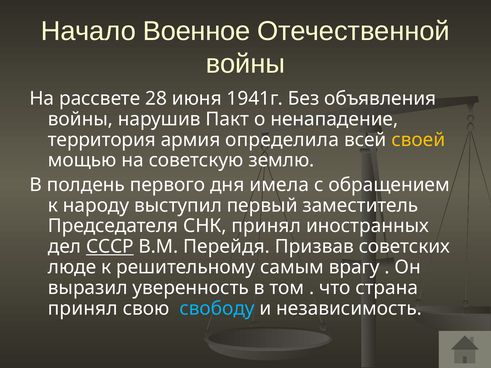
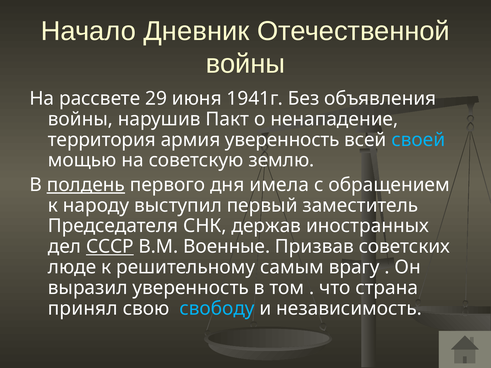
Военное: Военное -> Дневник
28: 28 -> 29
армия определила: определила -> уверенность
своей colour: yellow -> light blue
полдень underline: none -> present
СНК принял: принял -> держав
Перейдя: Перейдя -> Военные
